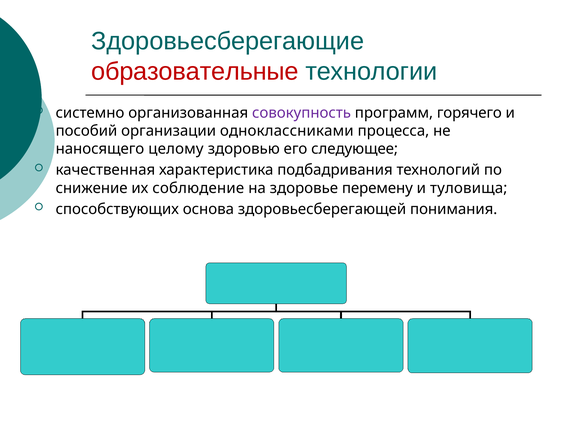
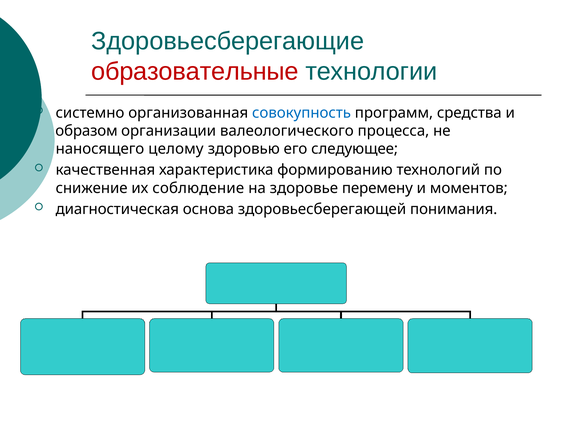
совокупность colour: purple -> blue
горячего: горячего -> средства
пособий: пособий -> образом
одноклассниками: одноклассниками -> валеологического
подбадривания: подбадривания -> формированию
туловища: туловища -> моментов
способствующих: способствующих -> диагностическая
